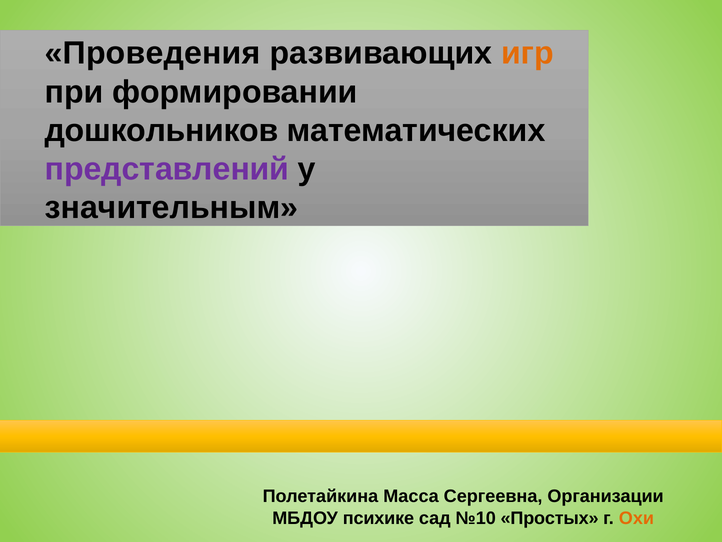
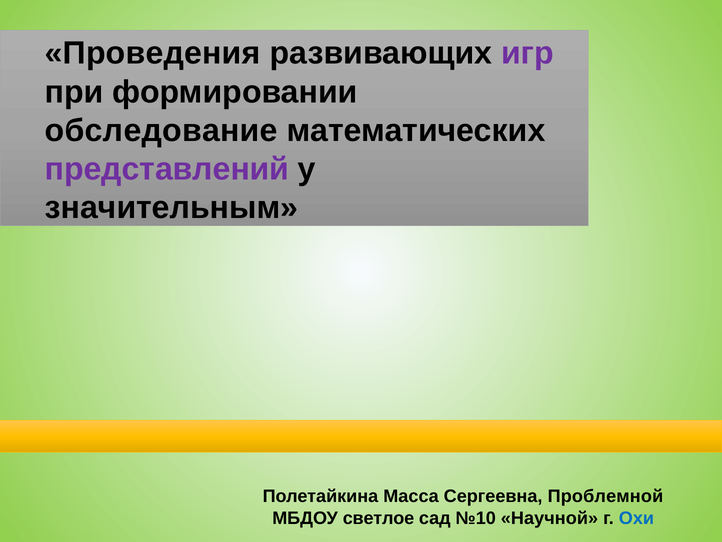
игр colour: orange -> purple
дошкольников: дошкольников -> обследование
Организации: Организации -> Проблемной
психике: психике -> светлое
Простых: Простых -> Научной
Охи colour: orange -> blue
